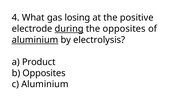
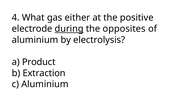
losing: losing -> either
aluminium at (35, 40) underline: present -> none
b Opposites: Opposites -> Extraction
